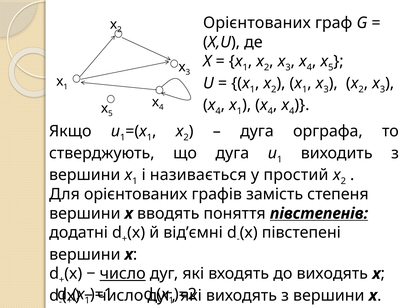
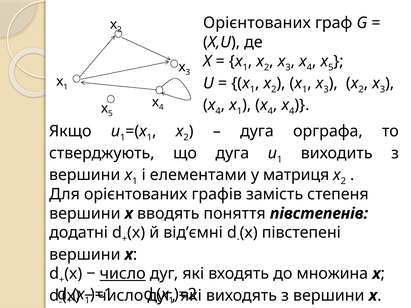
називається: називається -> елементами
простий: простий -> матриця
півстепенів underline: present -> none
до виходять: виходять -> множина
